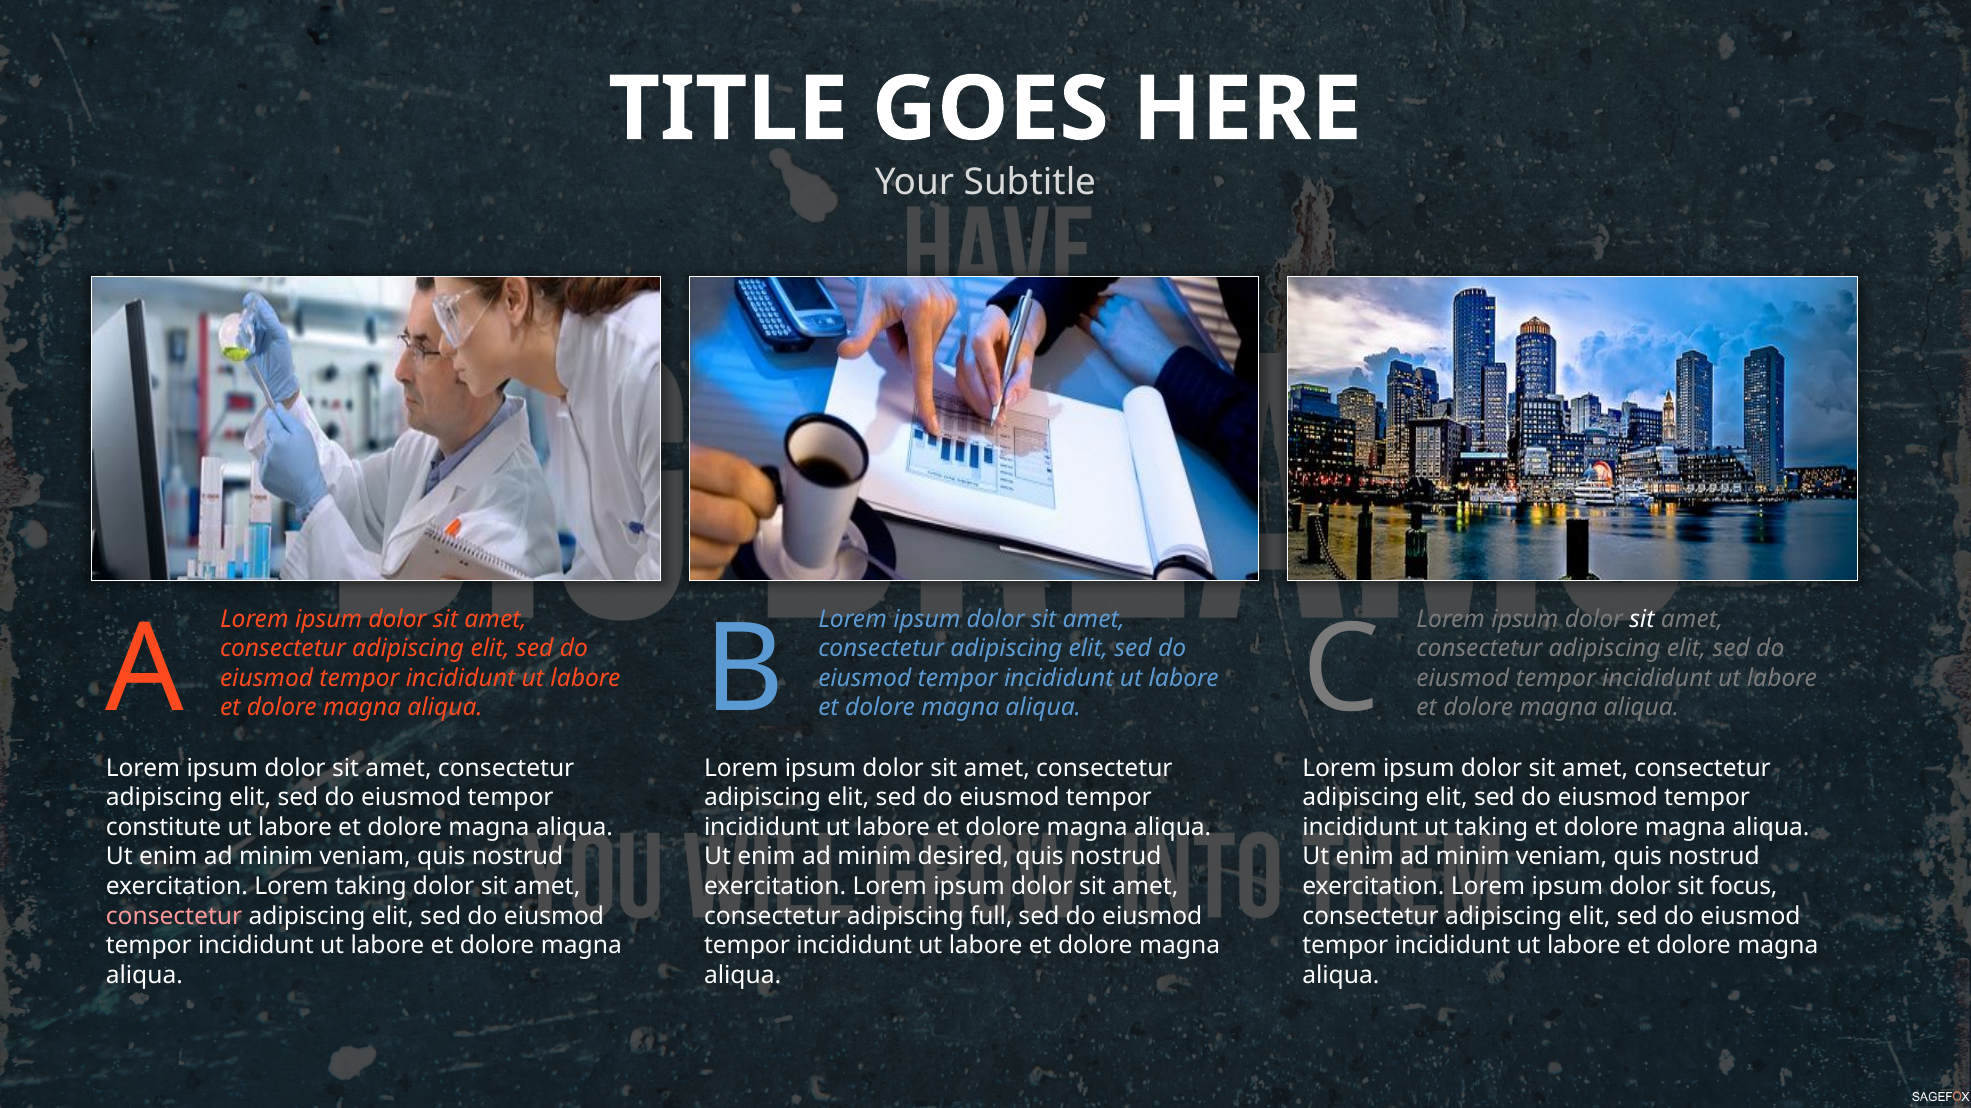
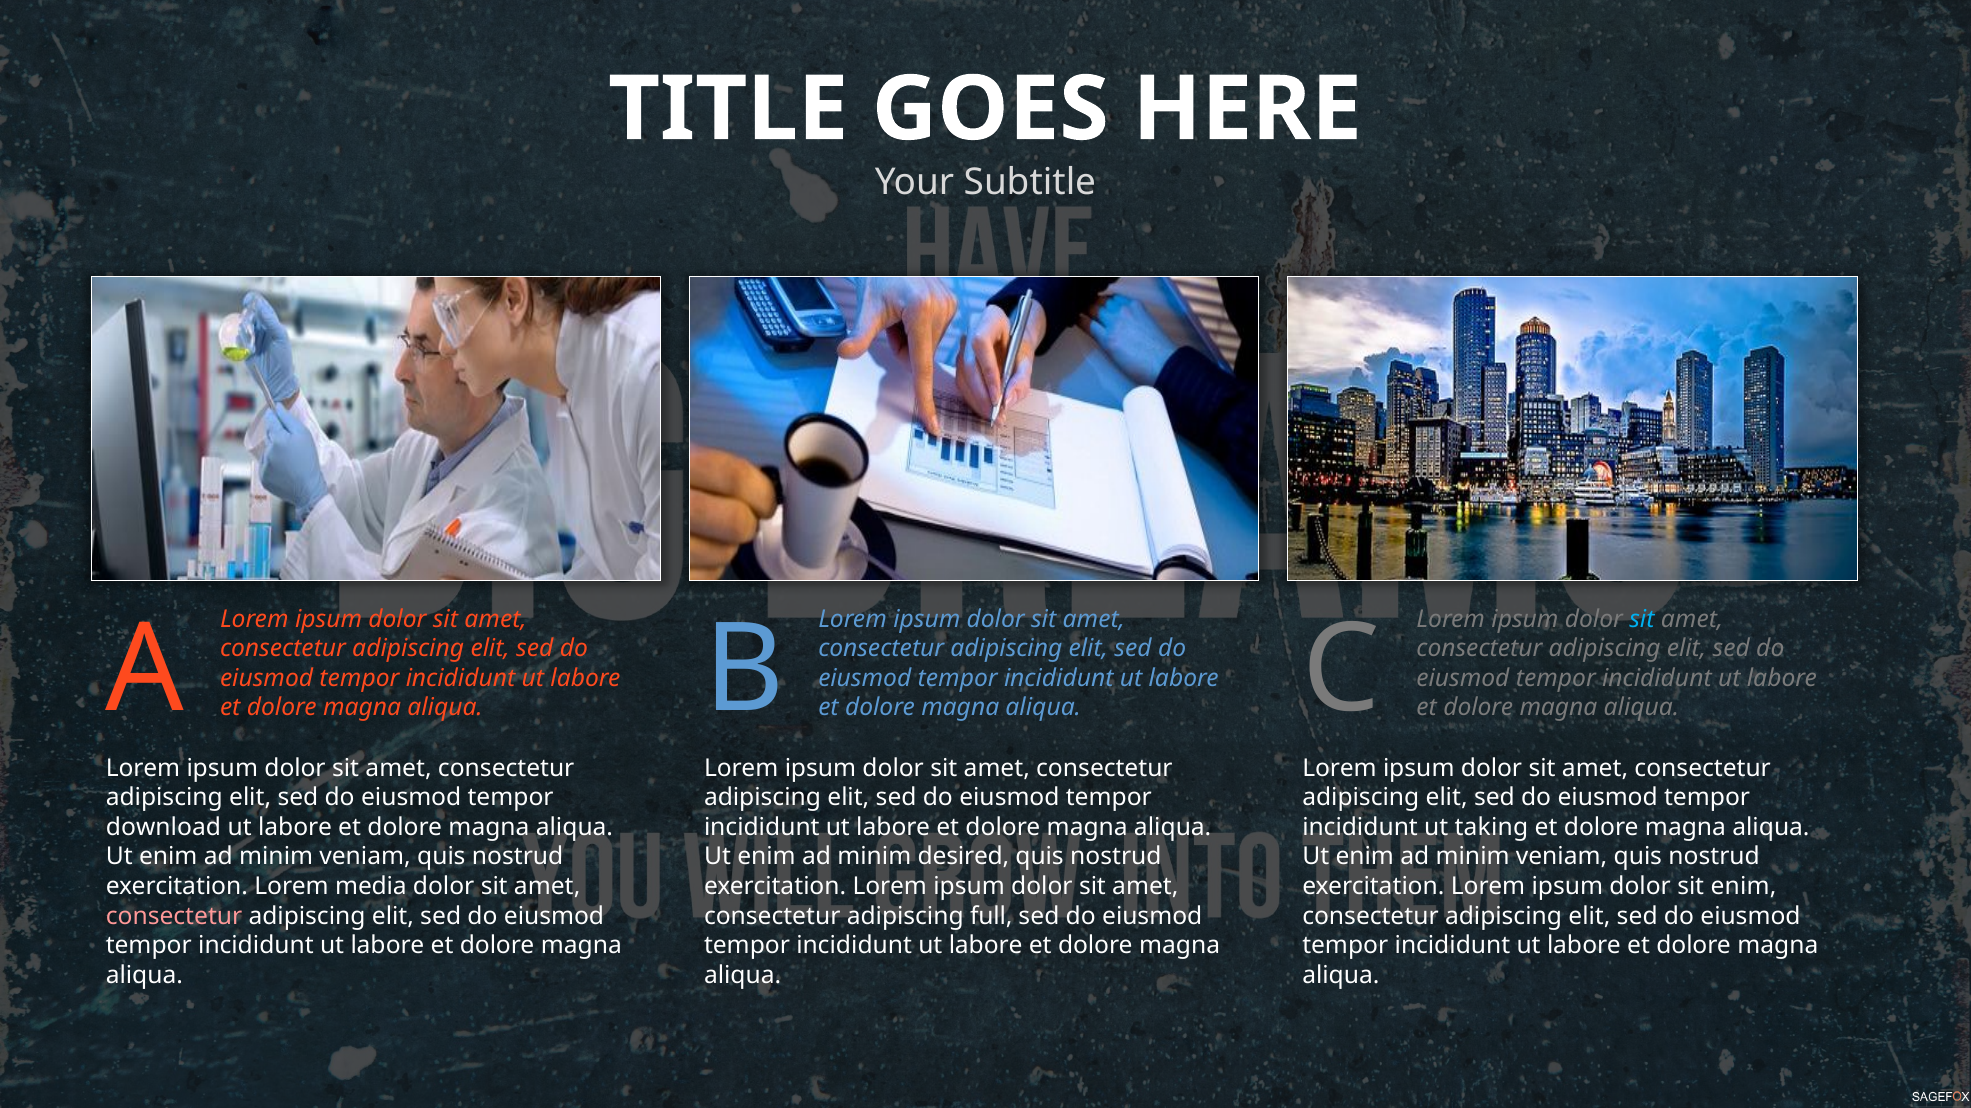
sit at (1642, 619) colour: white -> light blue
constitute: constitute -> download
Lorem taking: taking -> media
sit focus: focus -> enim
